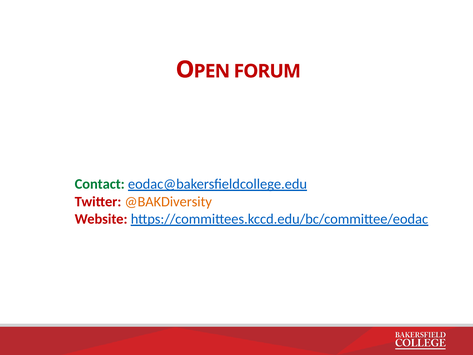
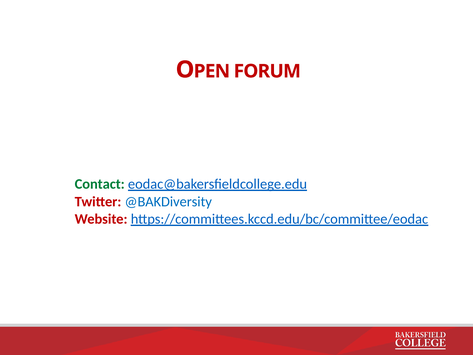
@BAKDiversity colour: orange -> blue
